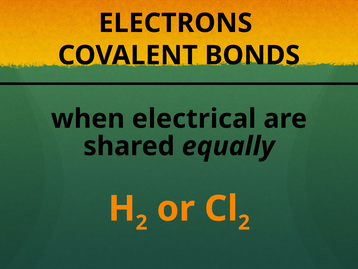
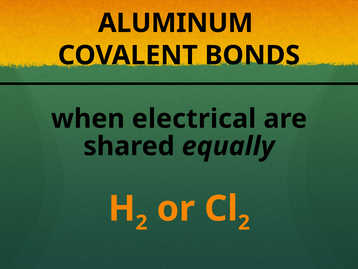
ELECTRONS: ELECTRONS -> ALUMINUM
